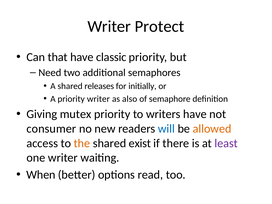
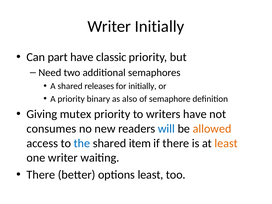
Writer Protect: Protect -> Initially
that: that -> part
priority writer: writer -> binary
consumer: consumer -> consumes
the colour: orange -> blue
exist: exist -> item
least at (226, 143) colour: purple -> orange
When at (41, 175): When -> There
options read: read -> least
